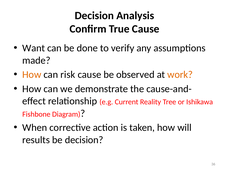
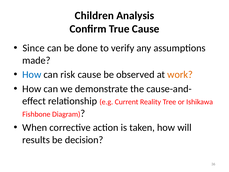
Decision at (94, 15): Decision -> Children
Want: Want -> Since
How at (32, 75) colour: orange -> blue
